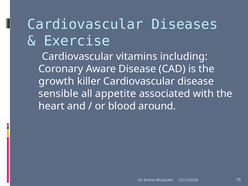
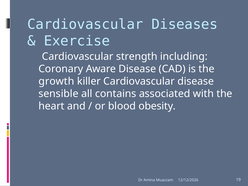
vitamins: vitamins -> strength
appetite: appetite -> contains
around: around -> obesity
